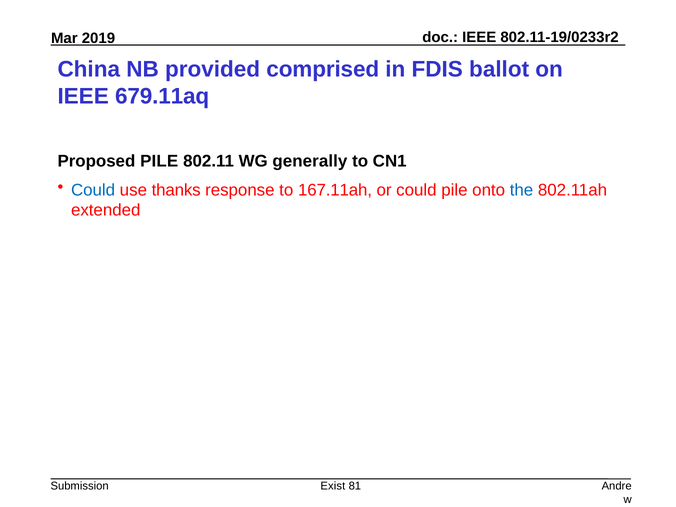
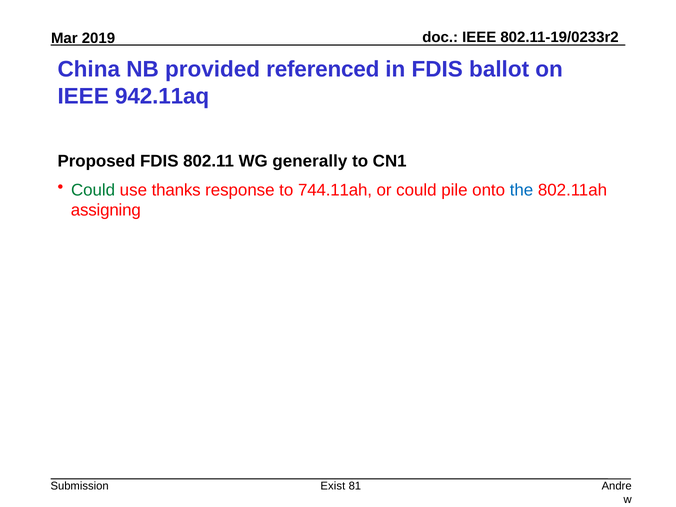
comprised: comprised -> referenced
679.11aq: 679.11aq -> 942.11aq
Proposed PILE: PILE -> FDIS
Could at (93, 190) colour: blue -> green
167.11ah: 167.11ah -> 744.11ah
extended: extended -> assigning
